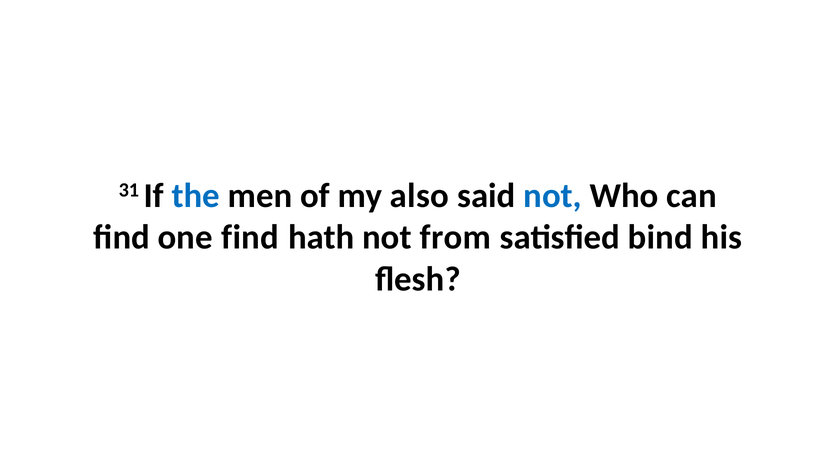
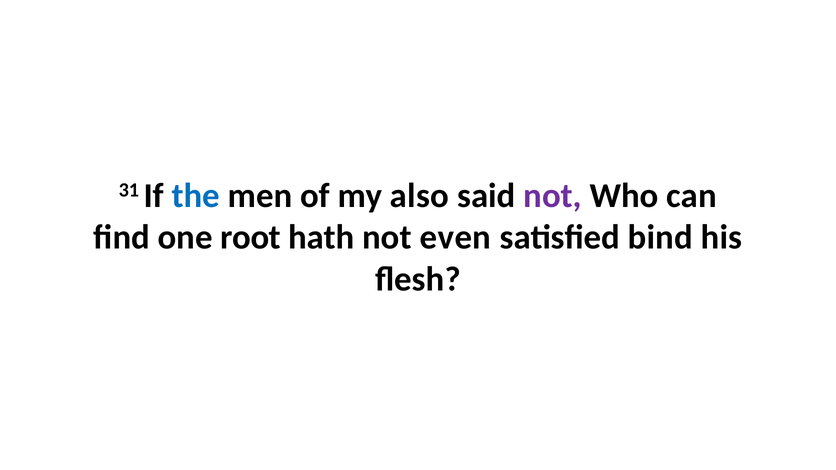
not at (553, 196) colour: blue -> purple
one find: find -> root
from: from -> even
